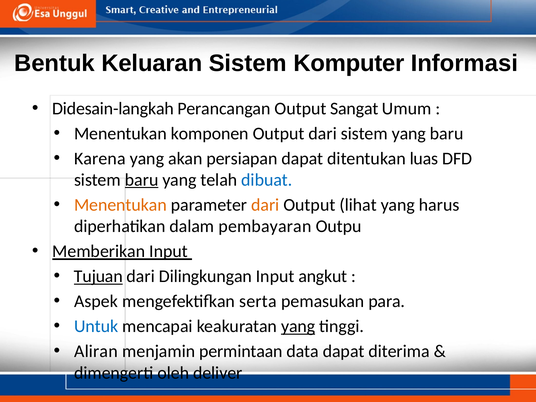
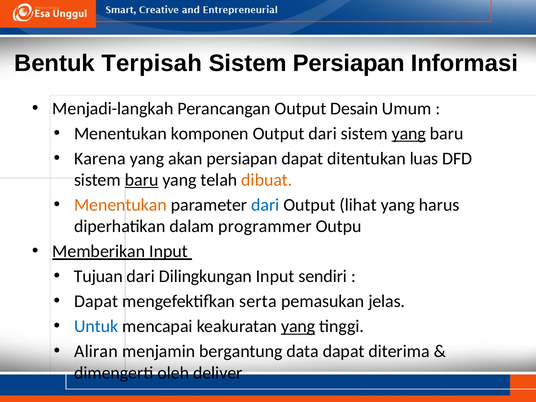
Keluaran: Keluaran -> Terpisah
Sistem Komputer: Komputer -> Persiapan
Didesain-langkah: Didesain-langkah -> Menjadi-langkah
Sangat: Sangat -> Desain
yang at (409, 133) underline: none -> present
dibuat colour: blue -> orange
dari at (265, 205) colour: orange -> blue
pembayaran: pembayaran -> programmer
Tujuan underline: present -> none
angkut: angkut -> sendiri
Aspek at (96, 301): Aspek -> Dapat
para: para -> jelas
permintaan: permintaan -> bergantung
